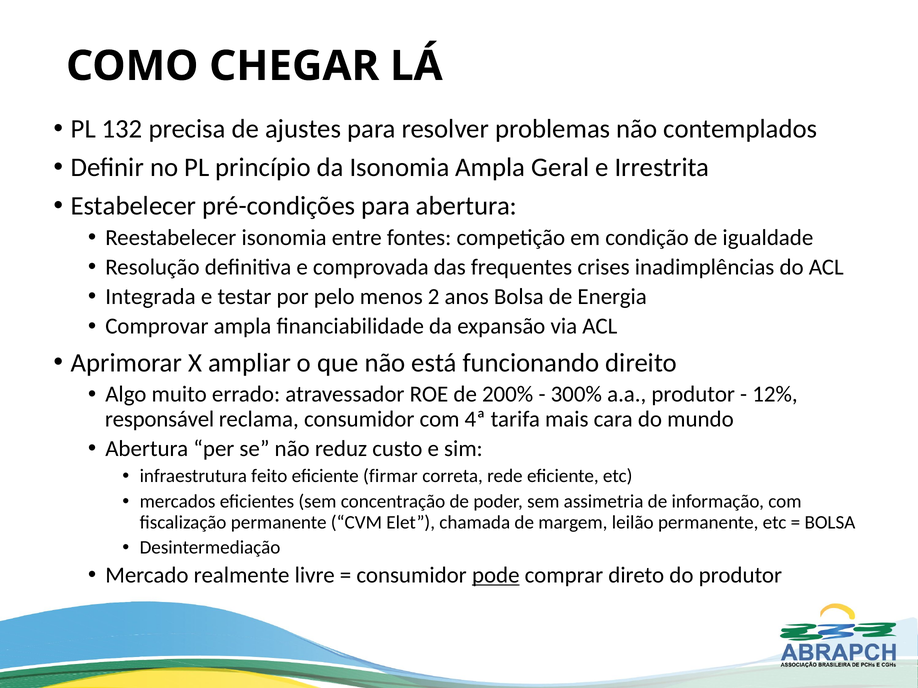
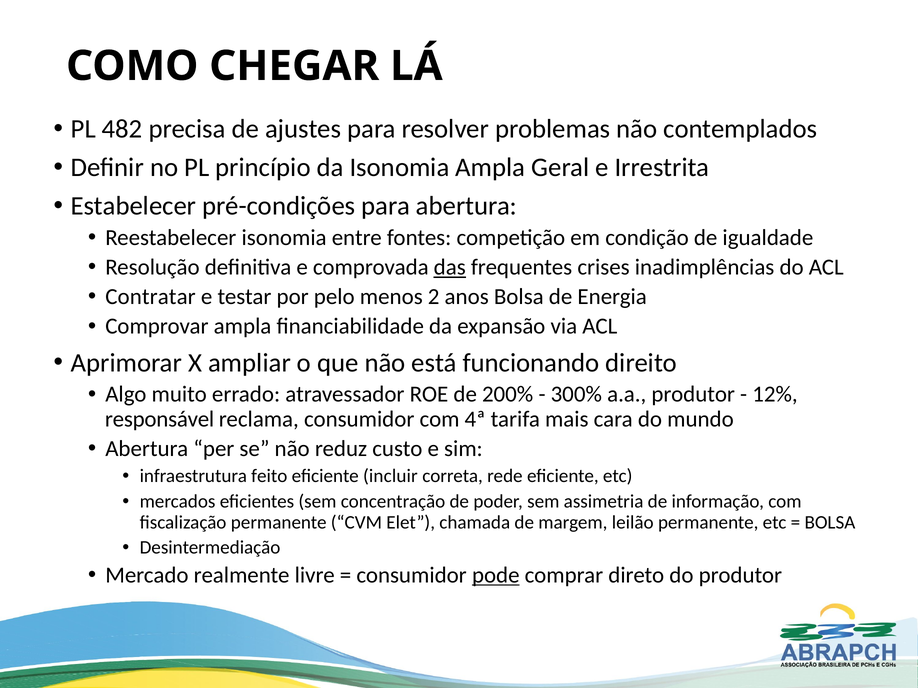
132: 132 -> 482
das underline: none -> present
Integrada: Integrada -> Contratar
firmar: firmar -> incluir
